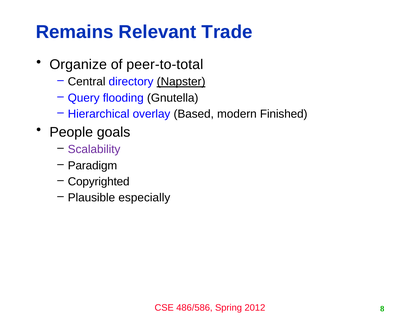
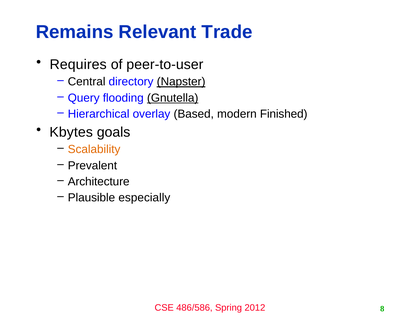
Organize: Organize -> Requires
peer-to-total: peer-to-total -> peer-to-user
Gnutella underline: none -> present
People: People -> Kbytes
Scalability colour: purple -> orange
Paradigm: Paradigm -> Prevalent
Copyrighted: Copyrighted -> Architecture
